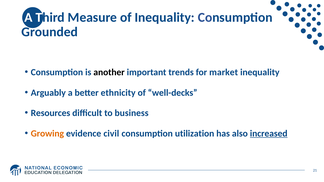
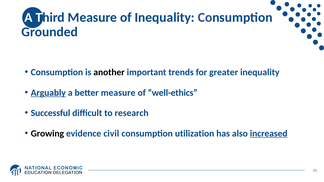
market: market -> greater
Arguably underline: none -> present
better ethnicity: ethnicity -> measure
well-decks: well-decks -> well-ethics
Resources: Resources -> Successful
business: business -> research
Growing colour: orange -> black
